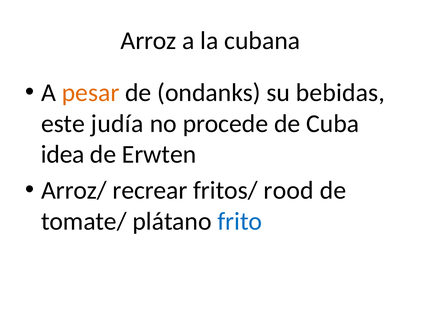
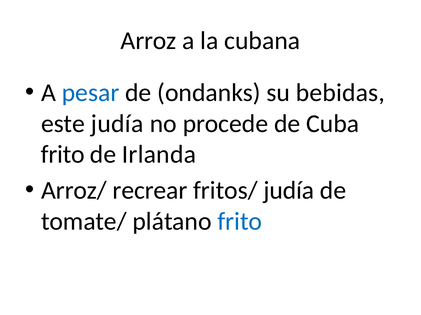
pesar colour: orange -> blue
idea at (63, 155): idea -> frito
Erwten: Erwten -> Irlanda
fritos/ rood: rood -> judía
